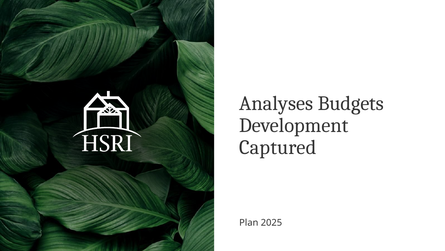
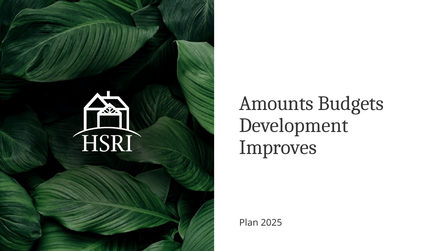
Analyses: Analyses -> Amounts
Captured: Captured -> Improves
